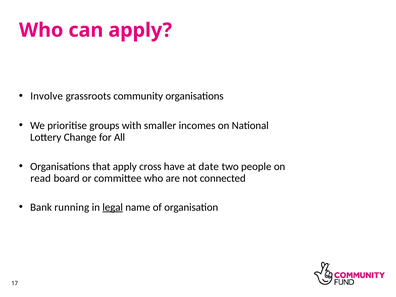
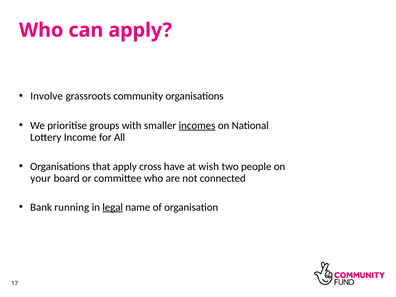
incomes underline: none -> present
Change: Change -> Income
date: date -> wish
read: read -> your
